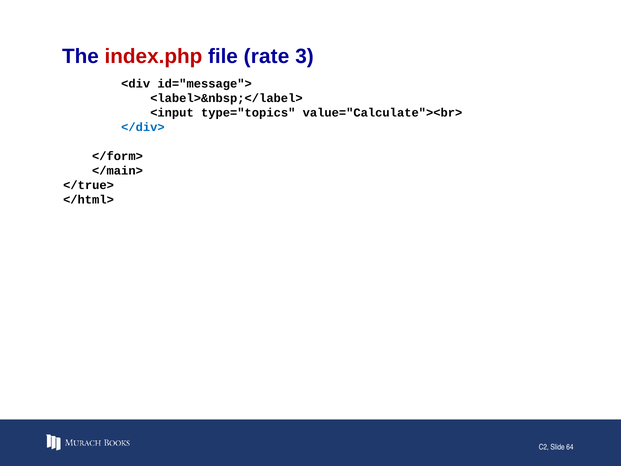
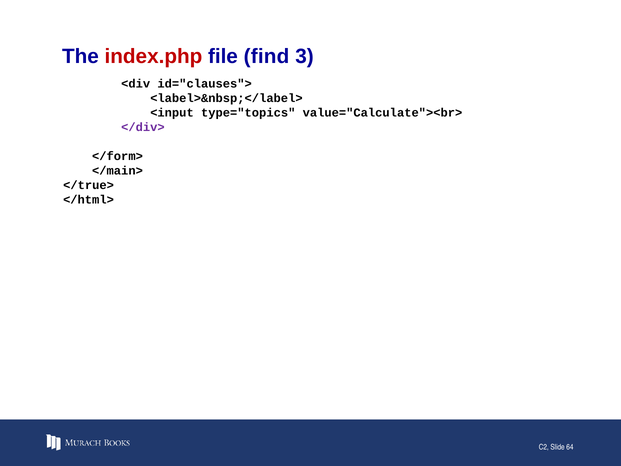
rate: rate -> find
id="message">: id="message"> -> id="clauses">
</div> colour: blue -> purple
